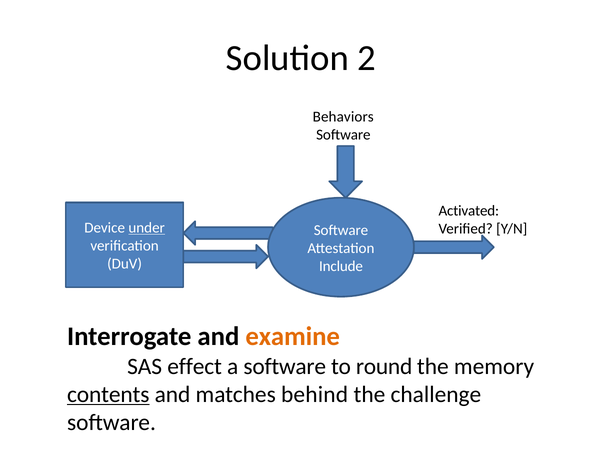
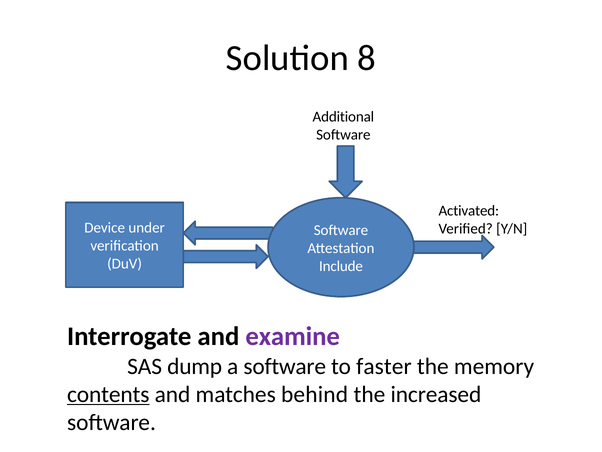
2: 2 -> 8
Behaviors: Behaviors -> Additional
under underline: present -> none
examine colour: orange -> purple
effect: effect -> dump
round: round -> faster
challenge: challenge -> increased
